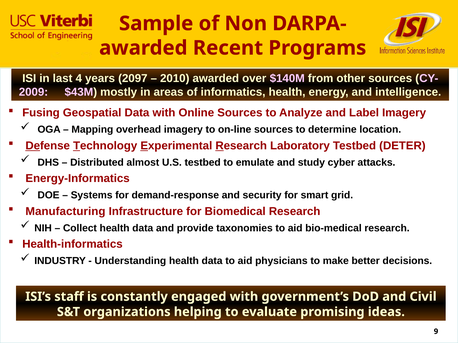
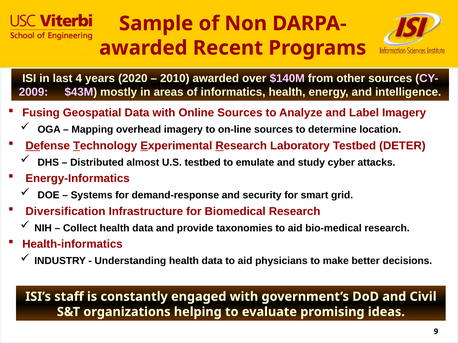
2097: 2097 -> 2020
Manufacturing: Manufacturing -> Diversification
